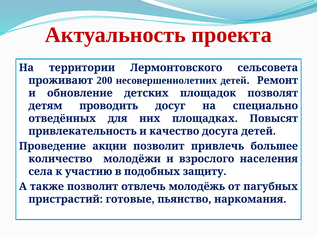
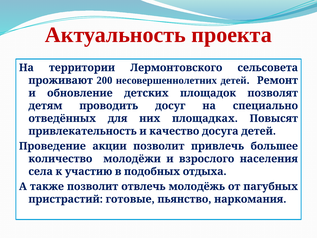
защиту: защиту -> отдыха
